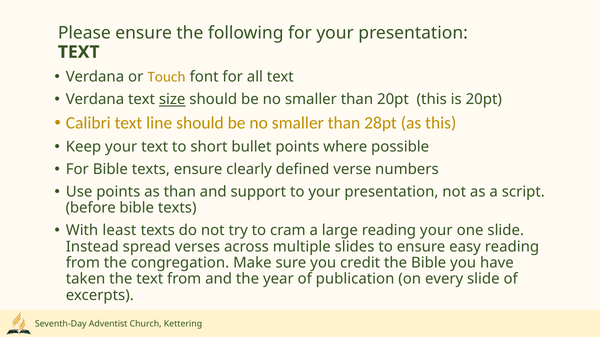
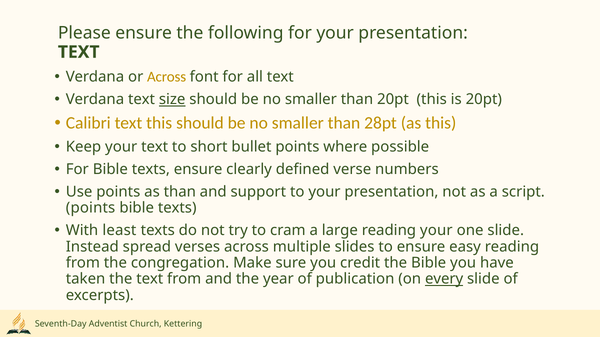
or Touch: Touch -> Across
text line: line -> this
before at (91, 208): before -> points
every underline: none -> present
